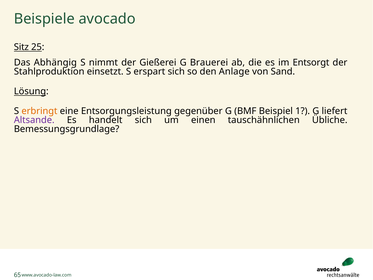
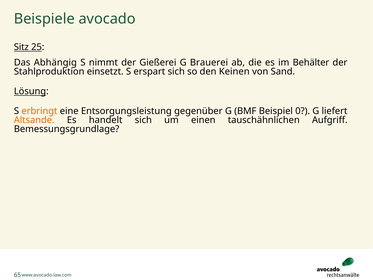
Entsorgt: Entsorgt -> Behälter
Anlage: Anlage -> Keinen
1: 1 -> 0
Altsande colour: purple -> orange
Übliche: Übliche -> Aufgriff
